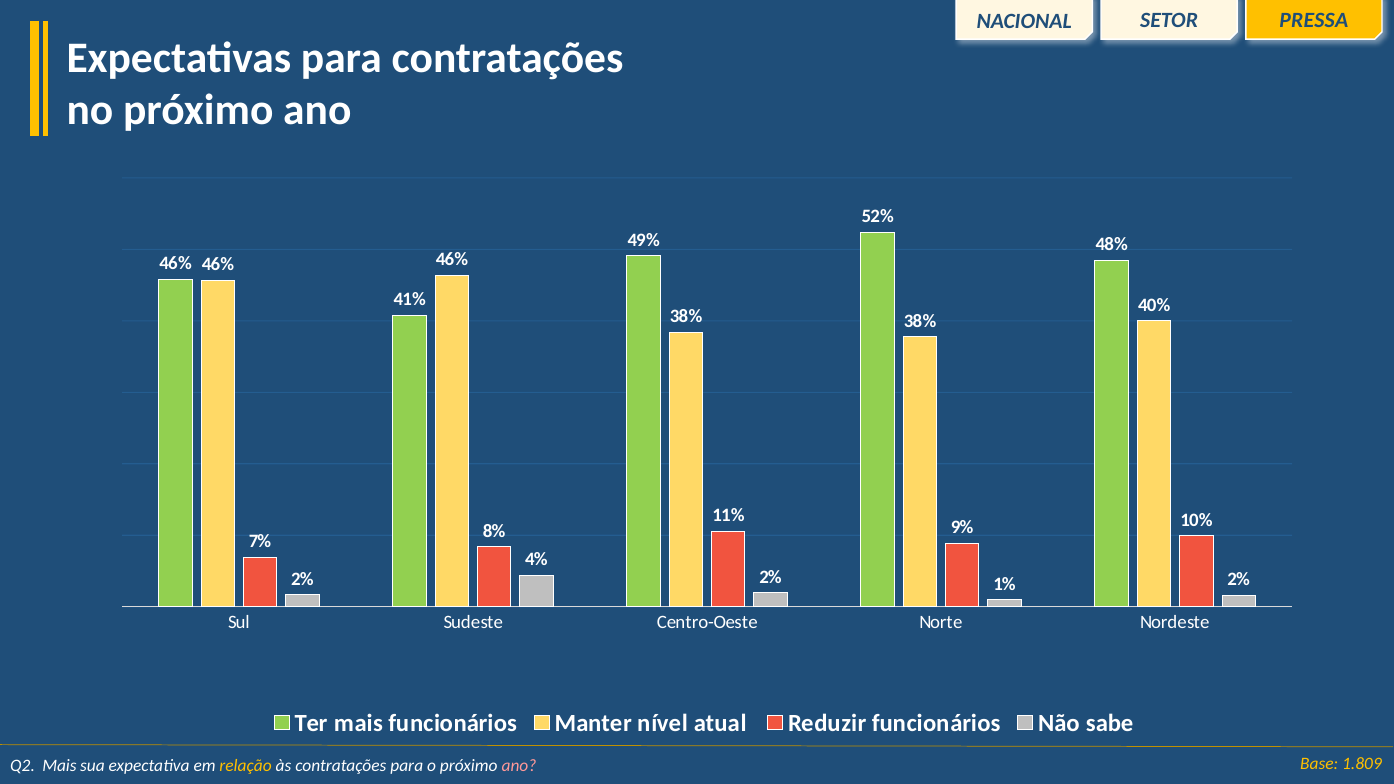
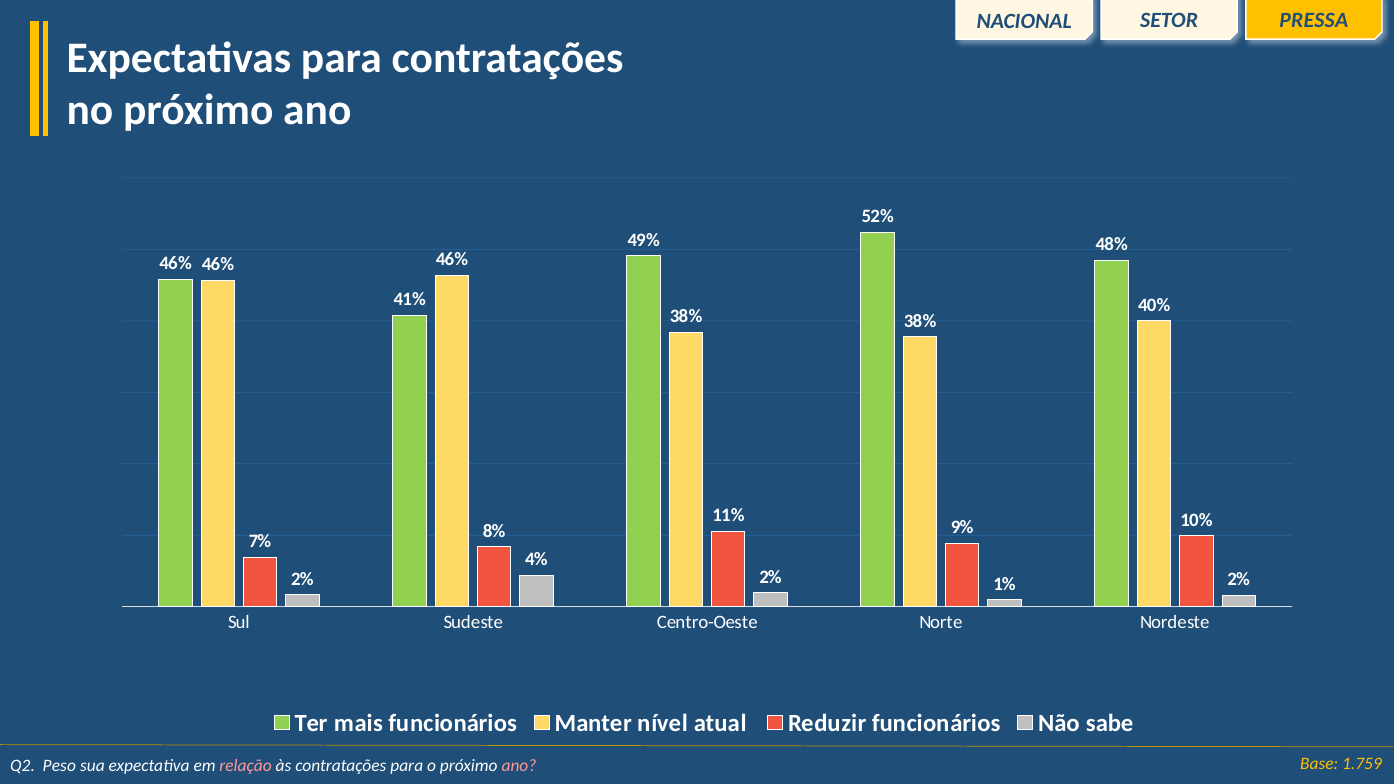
Q2 Mais: Mais -> Peso
relação colour: yellow -> pink
1.809: 1.809 -> 1.759
